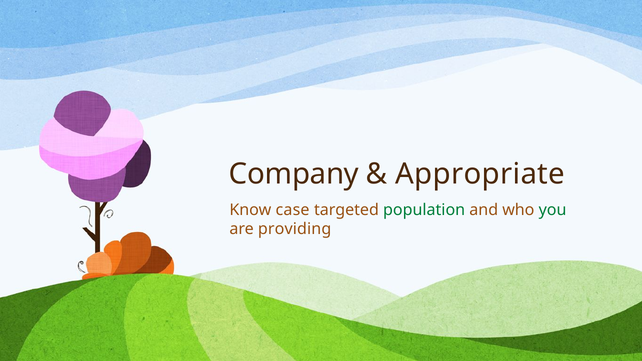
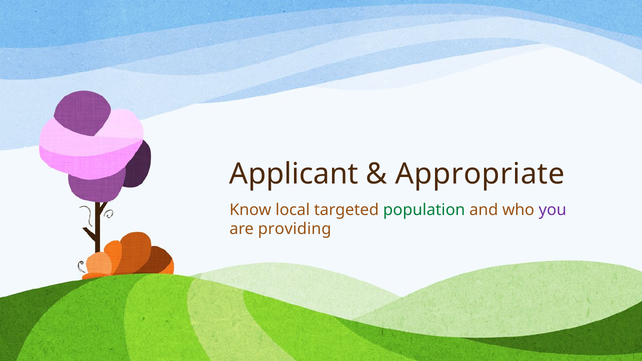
Company: Company -> Applicant
case: case -> local
you colour: green -> purple
